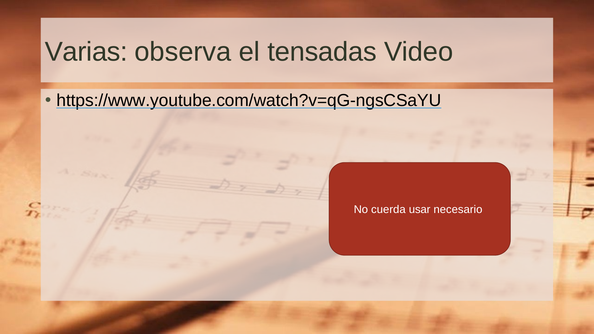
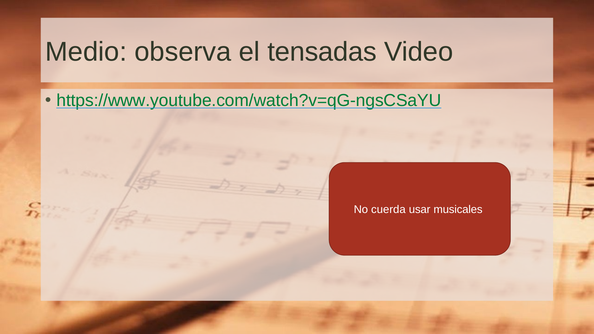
Varias: Varias -> Medio
https://www.youtube.com/watch?v=qG-ngsCSaYU colour: black -> green
necesario: necesario -> musicales
